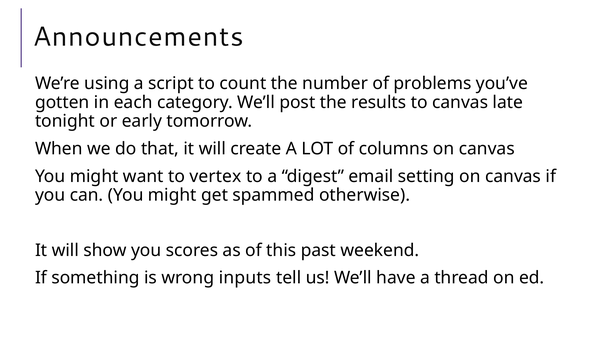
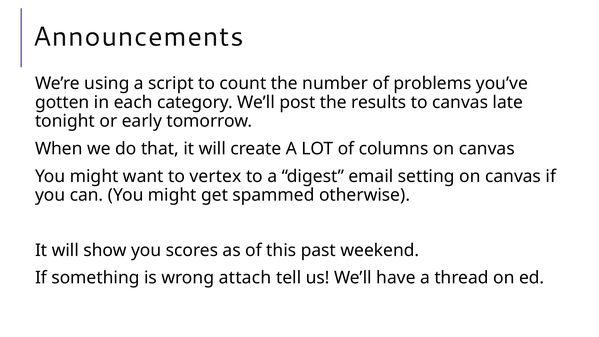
inputs: inputs -> attach
